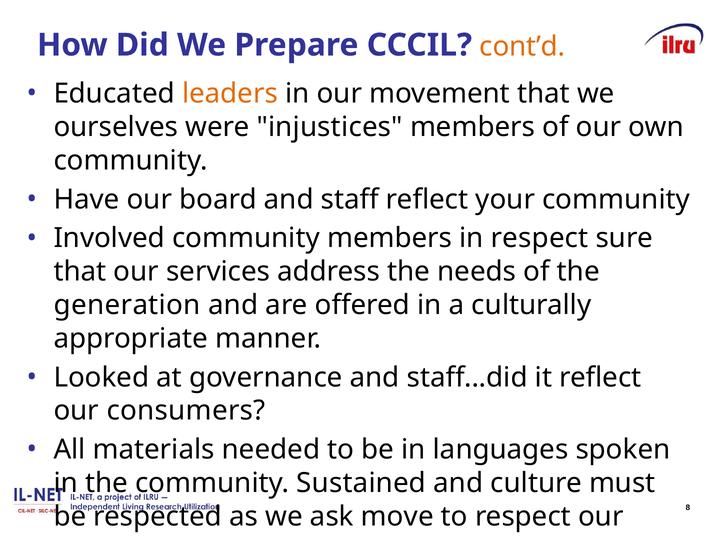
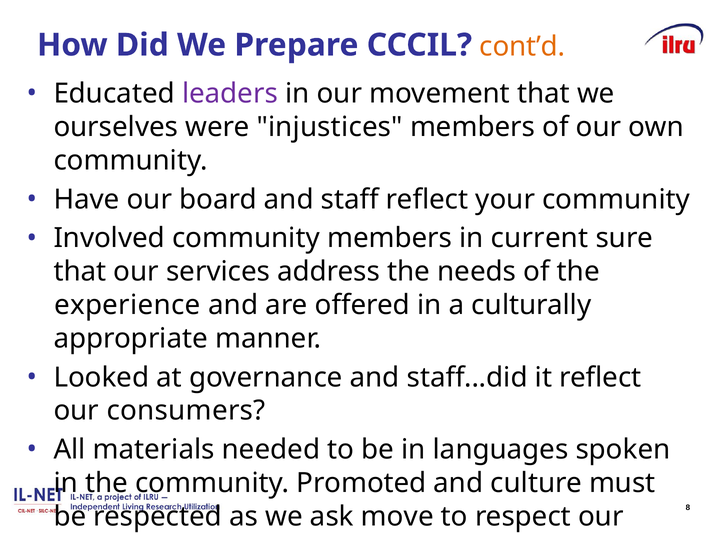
leaders colour: orange -> purple
in respect: respect -> current
generation: generation -> experience
Sustained: Sustained -> Promoted
